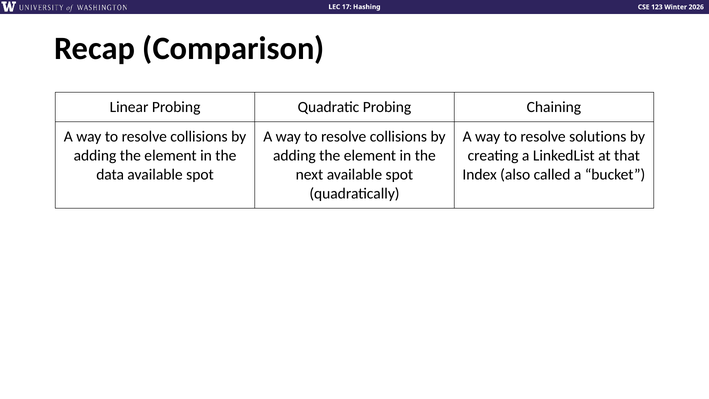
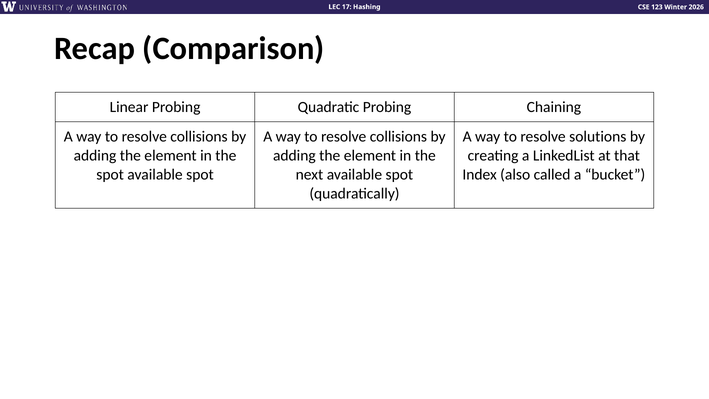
data at (110, 175): data -> spot
